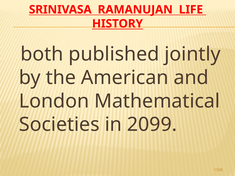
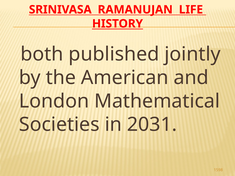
2099: 2099 -> 2031
